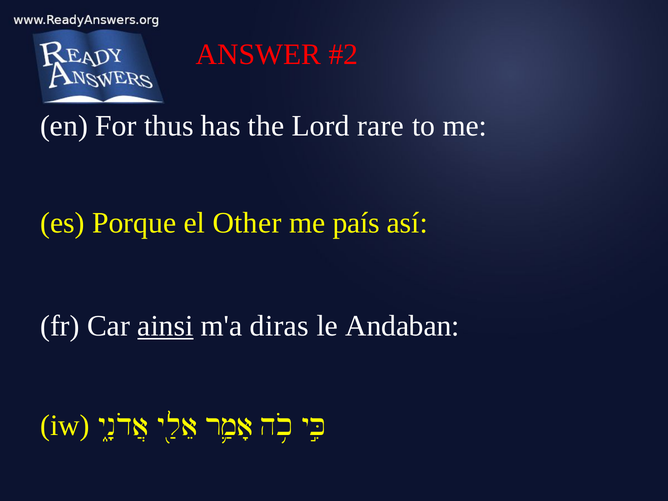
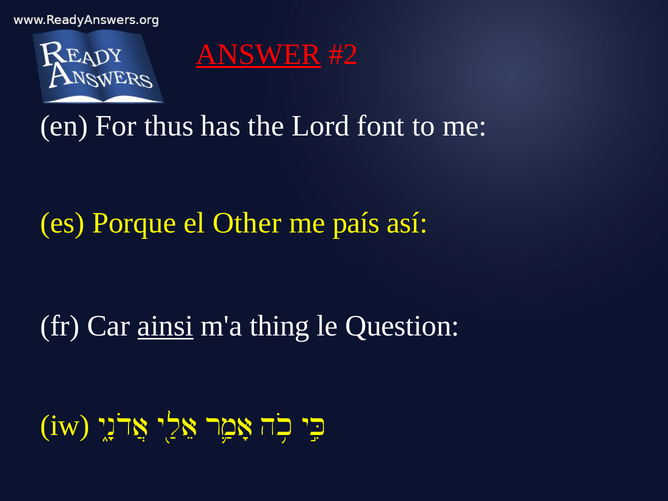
ANSWER underline: none -> present
rare: rare -> font
diras: diras -> thing
Andaban: Andaban -> Question
